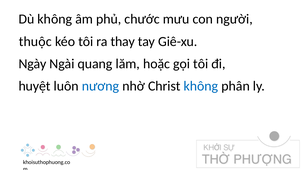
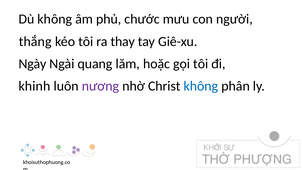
thuộc: thuộc -> thắng
huyệt: huyệt -> khinh
nương colour: blue -> purple
